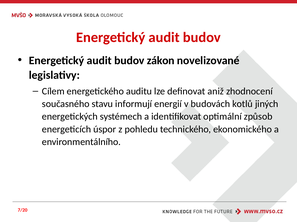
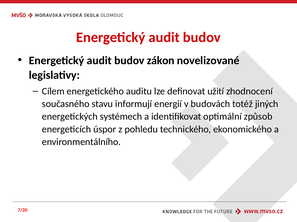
aniž: aniž -> užití
kotlů: kotlů -> totéž
